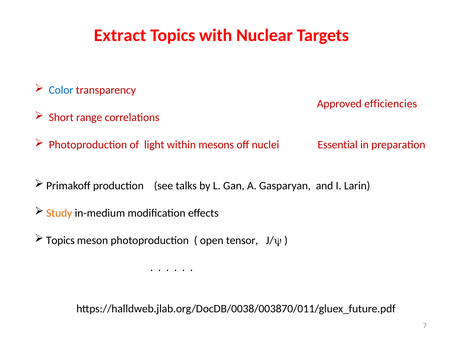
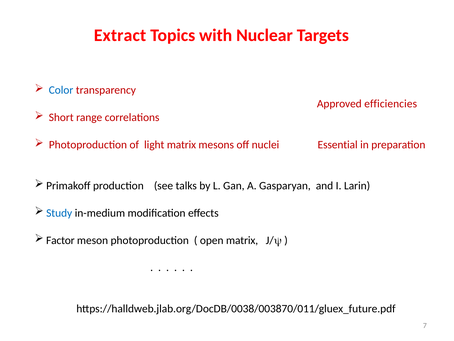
light within: within -> matrix
Study colour: orange -> blue
Topics at (60, 240): Topics -> Factor
open tensor: tensor -> matrix
